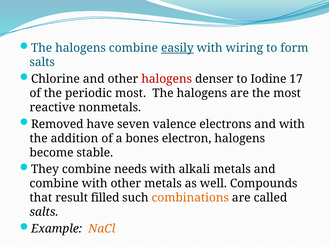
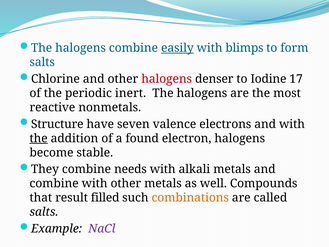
wiring: wiring -> blimps
periodic most: most -> inert
Removed: Removed -> Structure
the at (39, 138) underline: none -> present
bones: bones -> found
NaCl colour: orange -> purple
